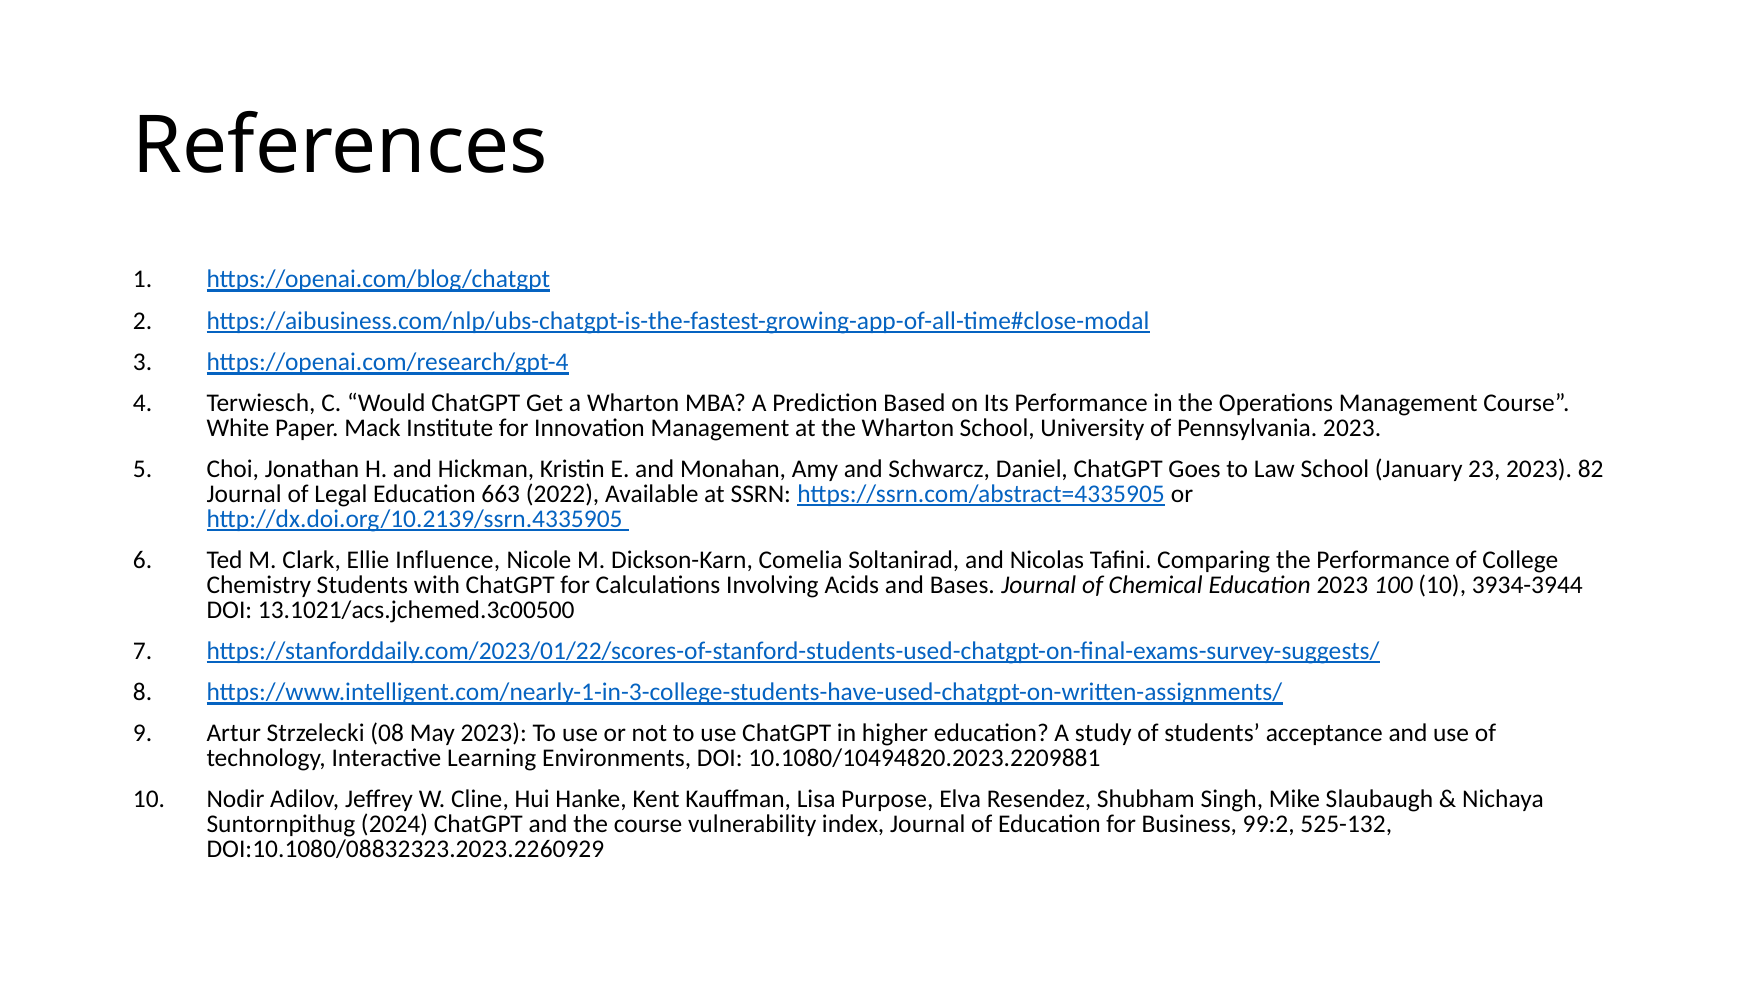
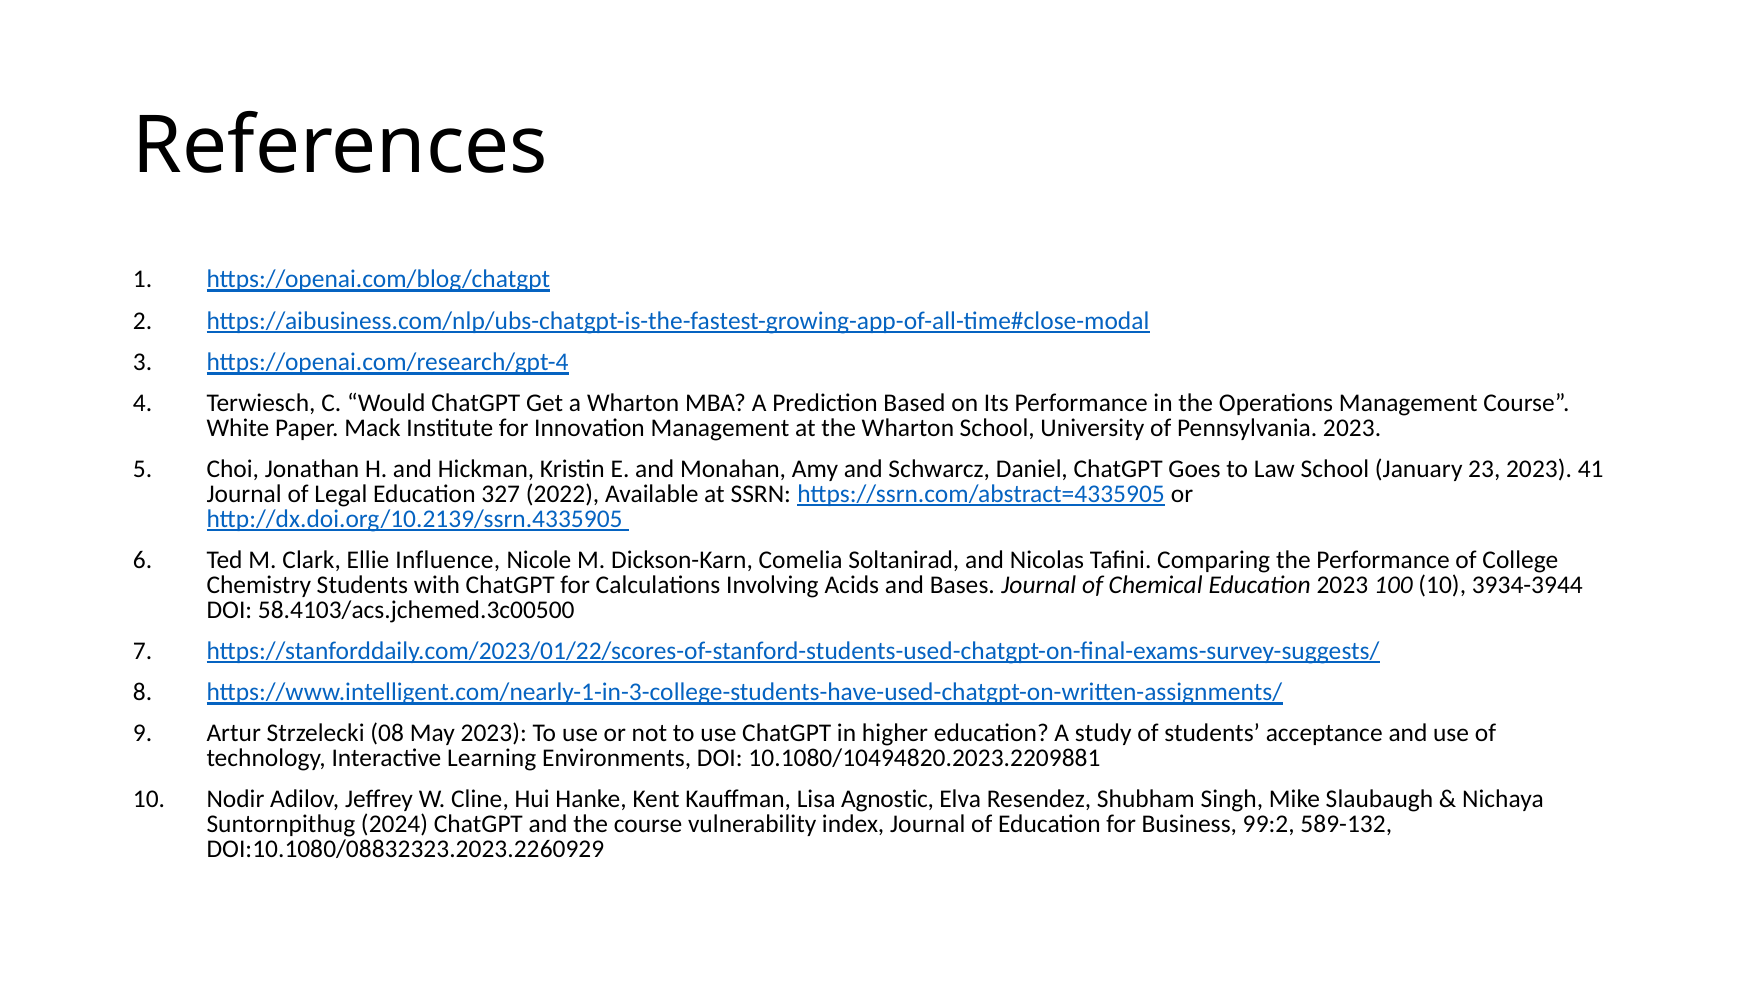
82: 82 -> 41
663: 663 -> 327
13.1021/acs.jchemed.3c00500: 13.1021/acs.jchemed.3c00500 -> 58.4103/acs.jchemed.3c00500
Purpose: Purpose -> Agnostic
525-132: 525-132 -> 589-132
